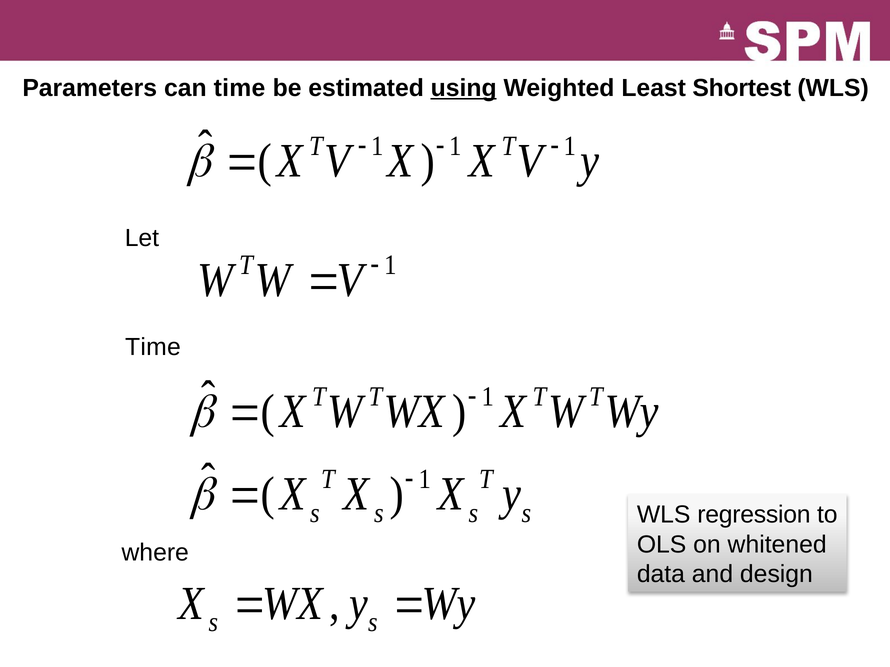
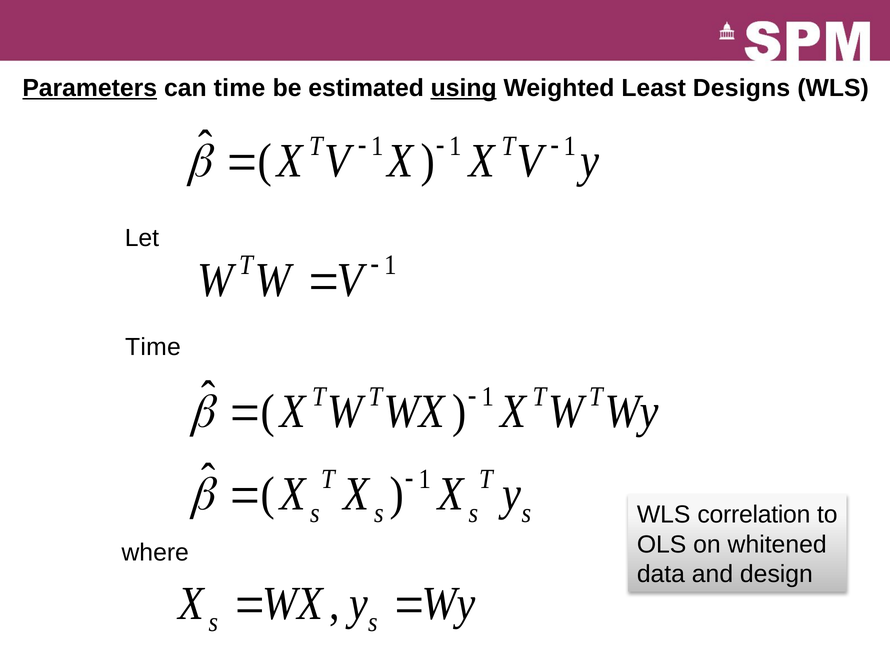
Parameters underline: none -> present
Shortest: Shortest -> Designs
regression: regression -> correlation
